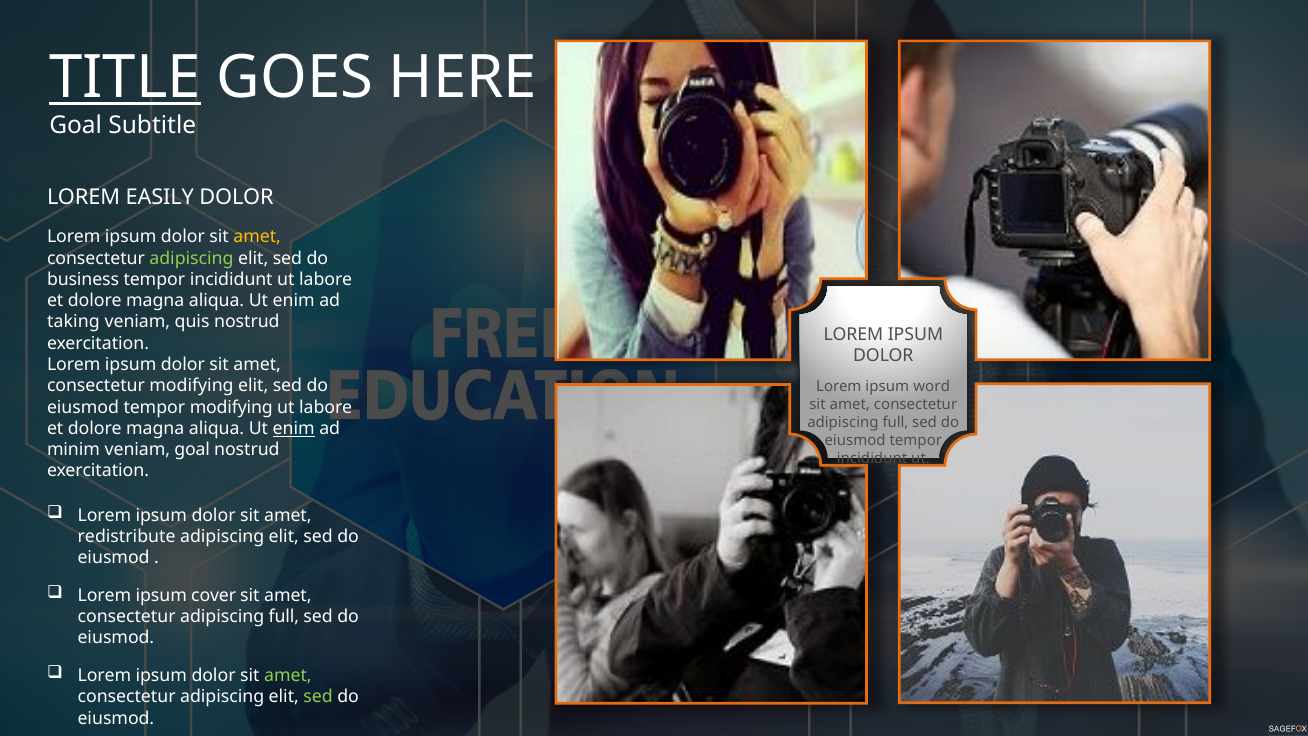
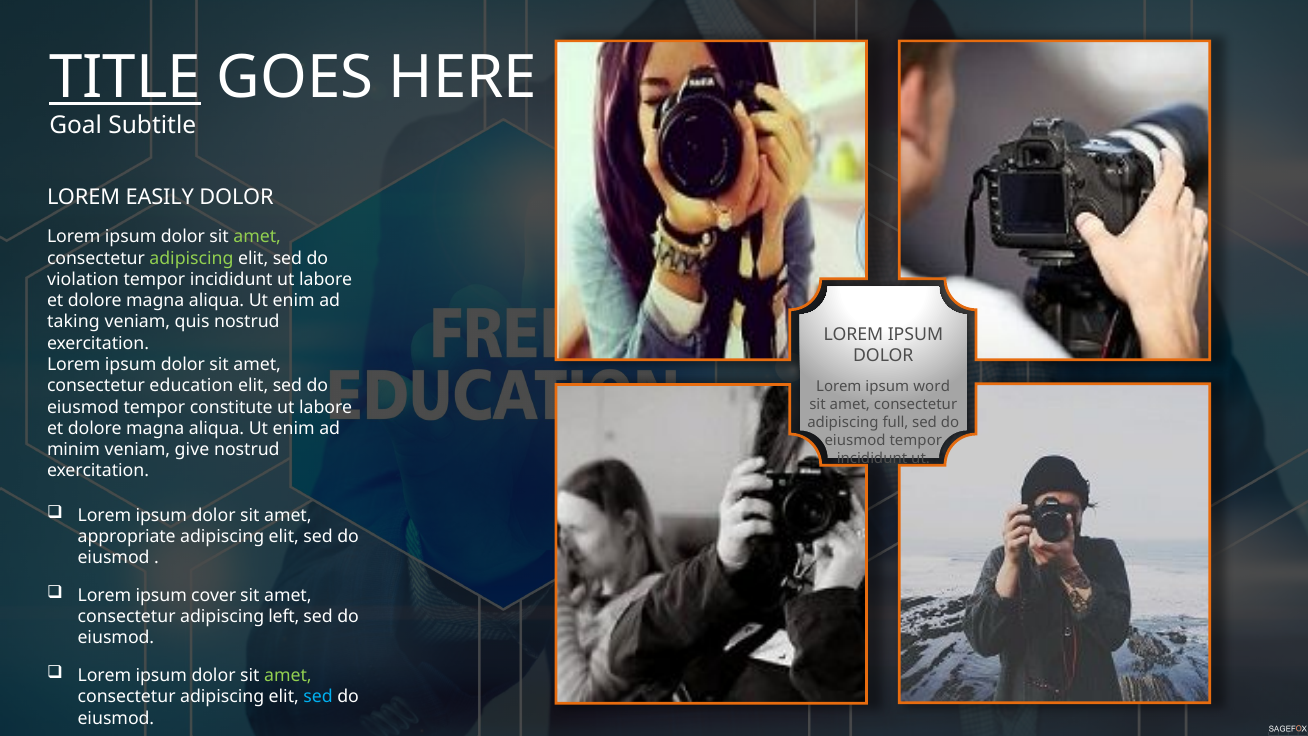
amet at (257, 237) colour: yellow -> light green
business: business -> violation
consectetur modifying: modifying -> education
tempor modifying: modifying -> constitute
enim at (294, 428) underline: present -> none
veniam goal: goal -> give
redistribute: redistribute -> appropriate
full at (284, 617): full -> left
sed at (318, 697) colour: light green -> light blue
